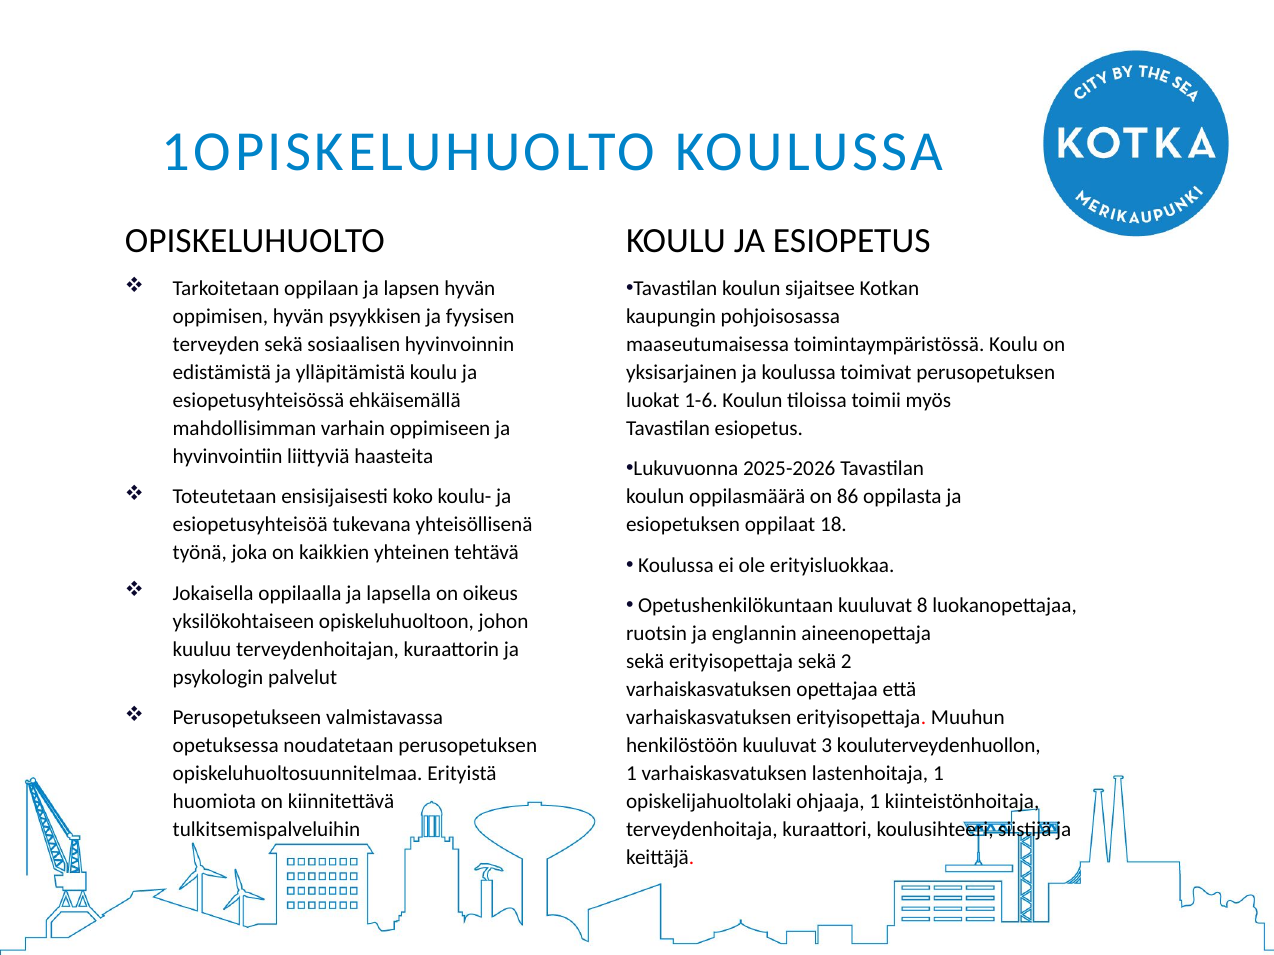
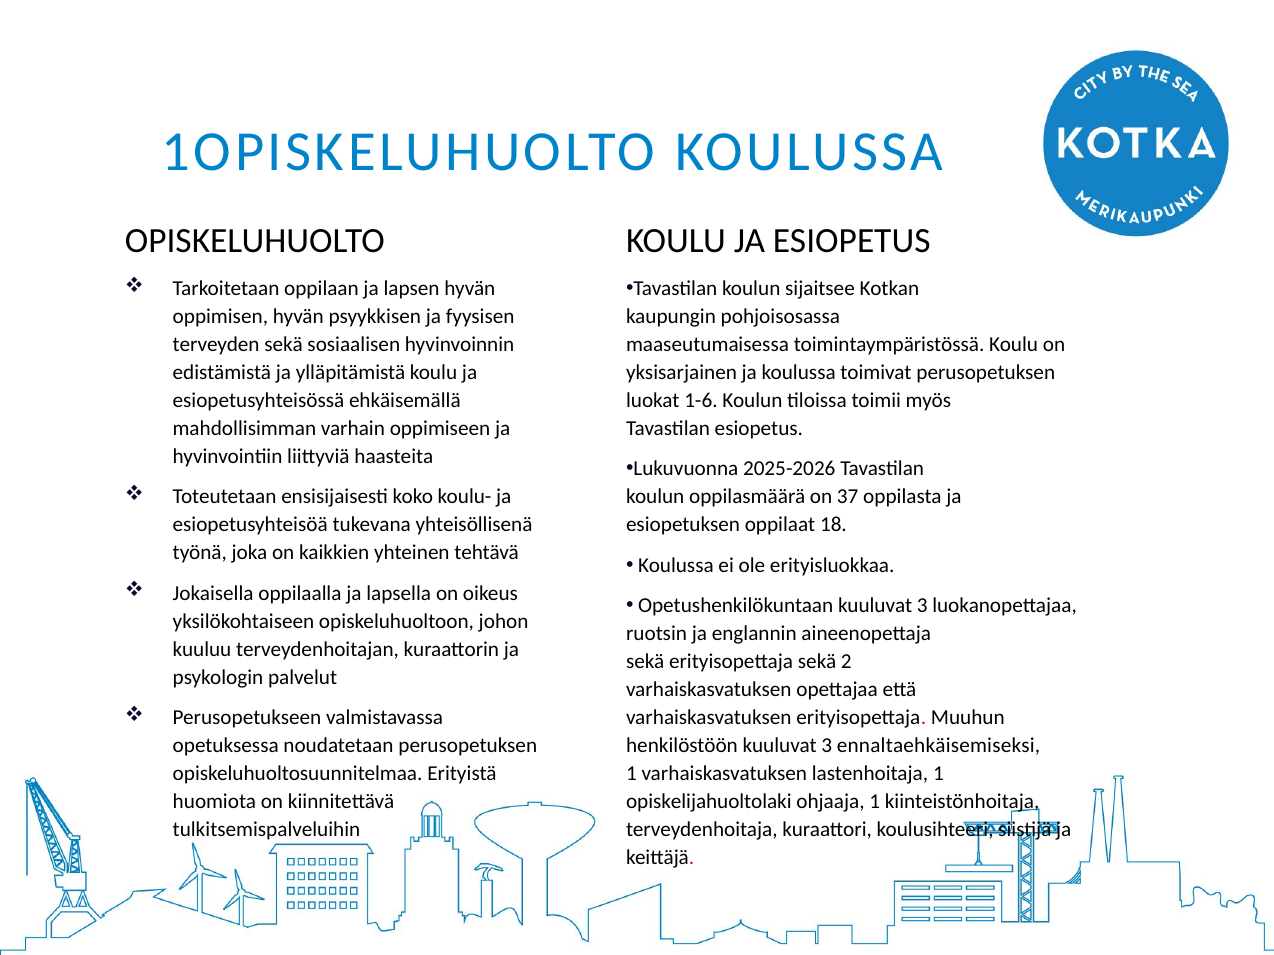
86: 86 -> 37
Opetushenkilökuntaan kuuluvat 8: 8 -> 3
kouluterveydenhuollon: kouluterveydenhuollon -> ennaltaehkäisemiseksi
